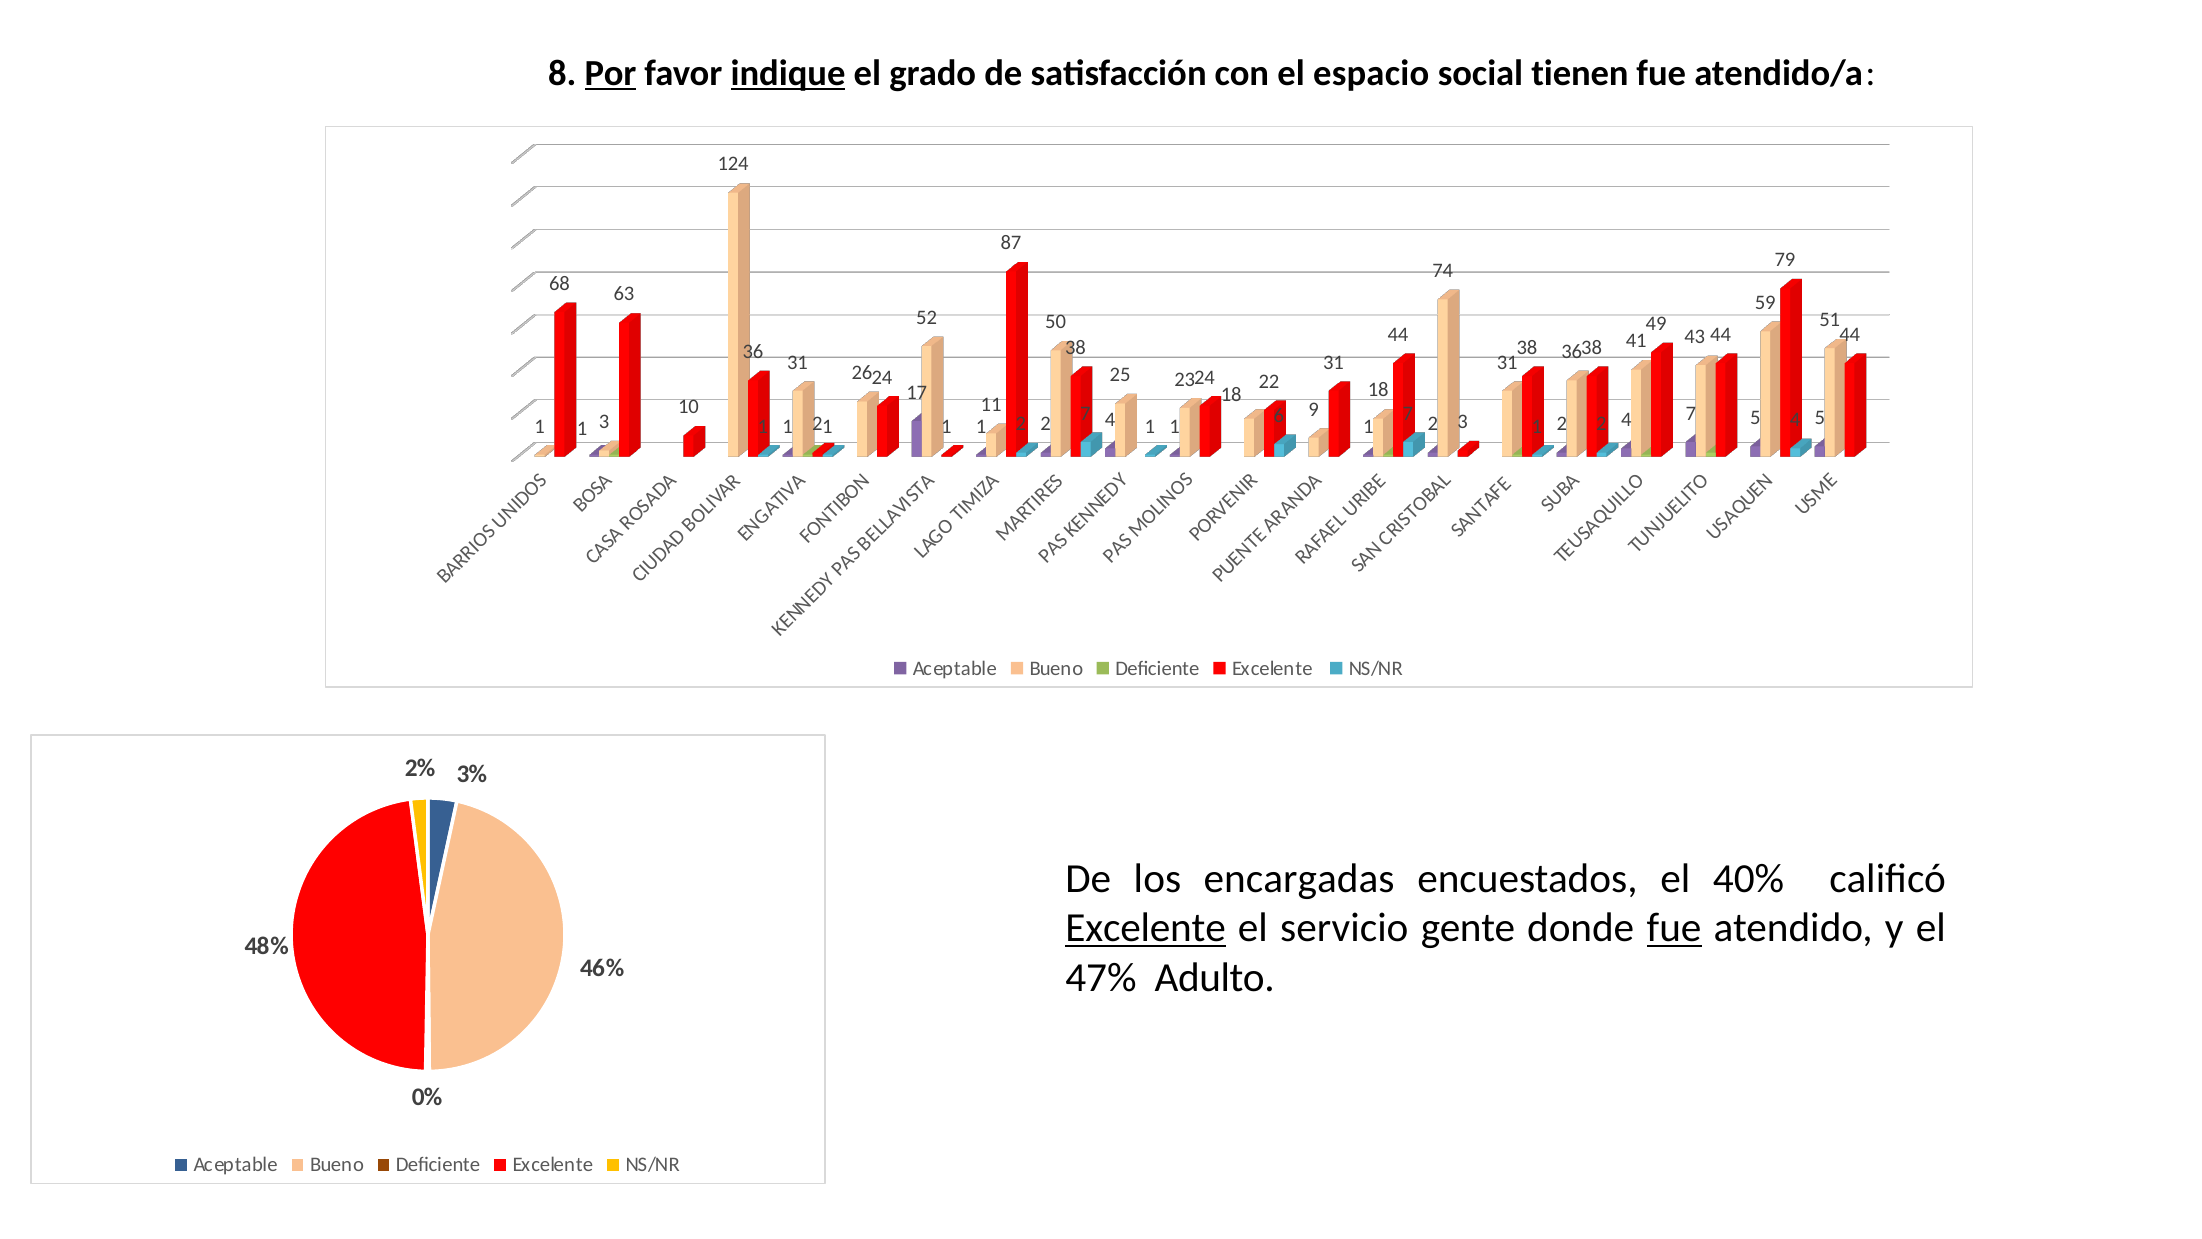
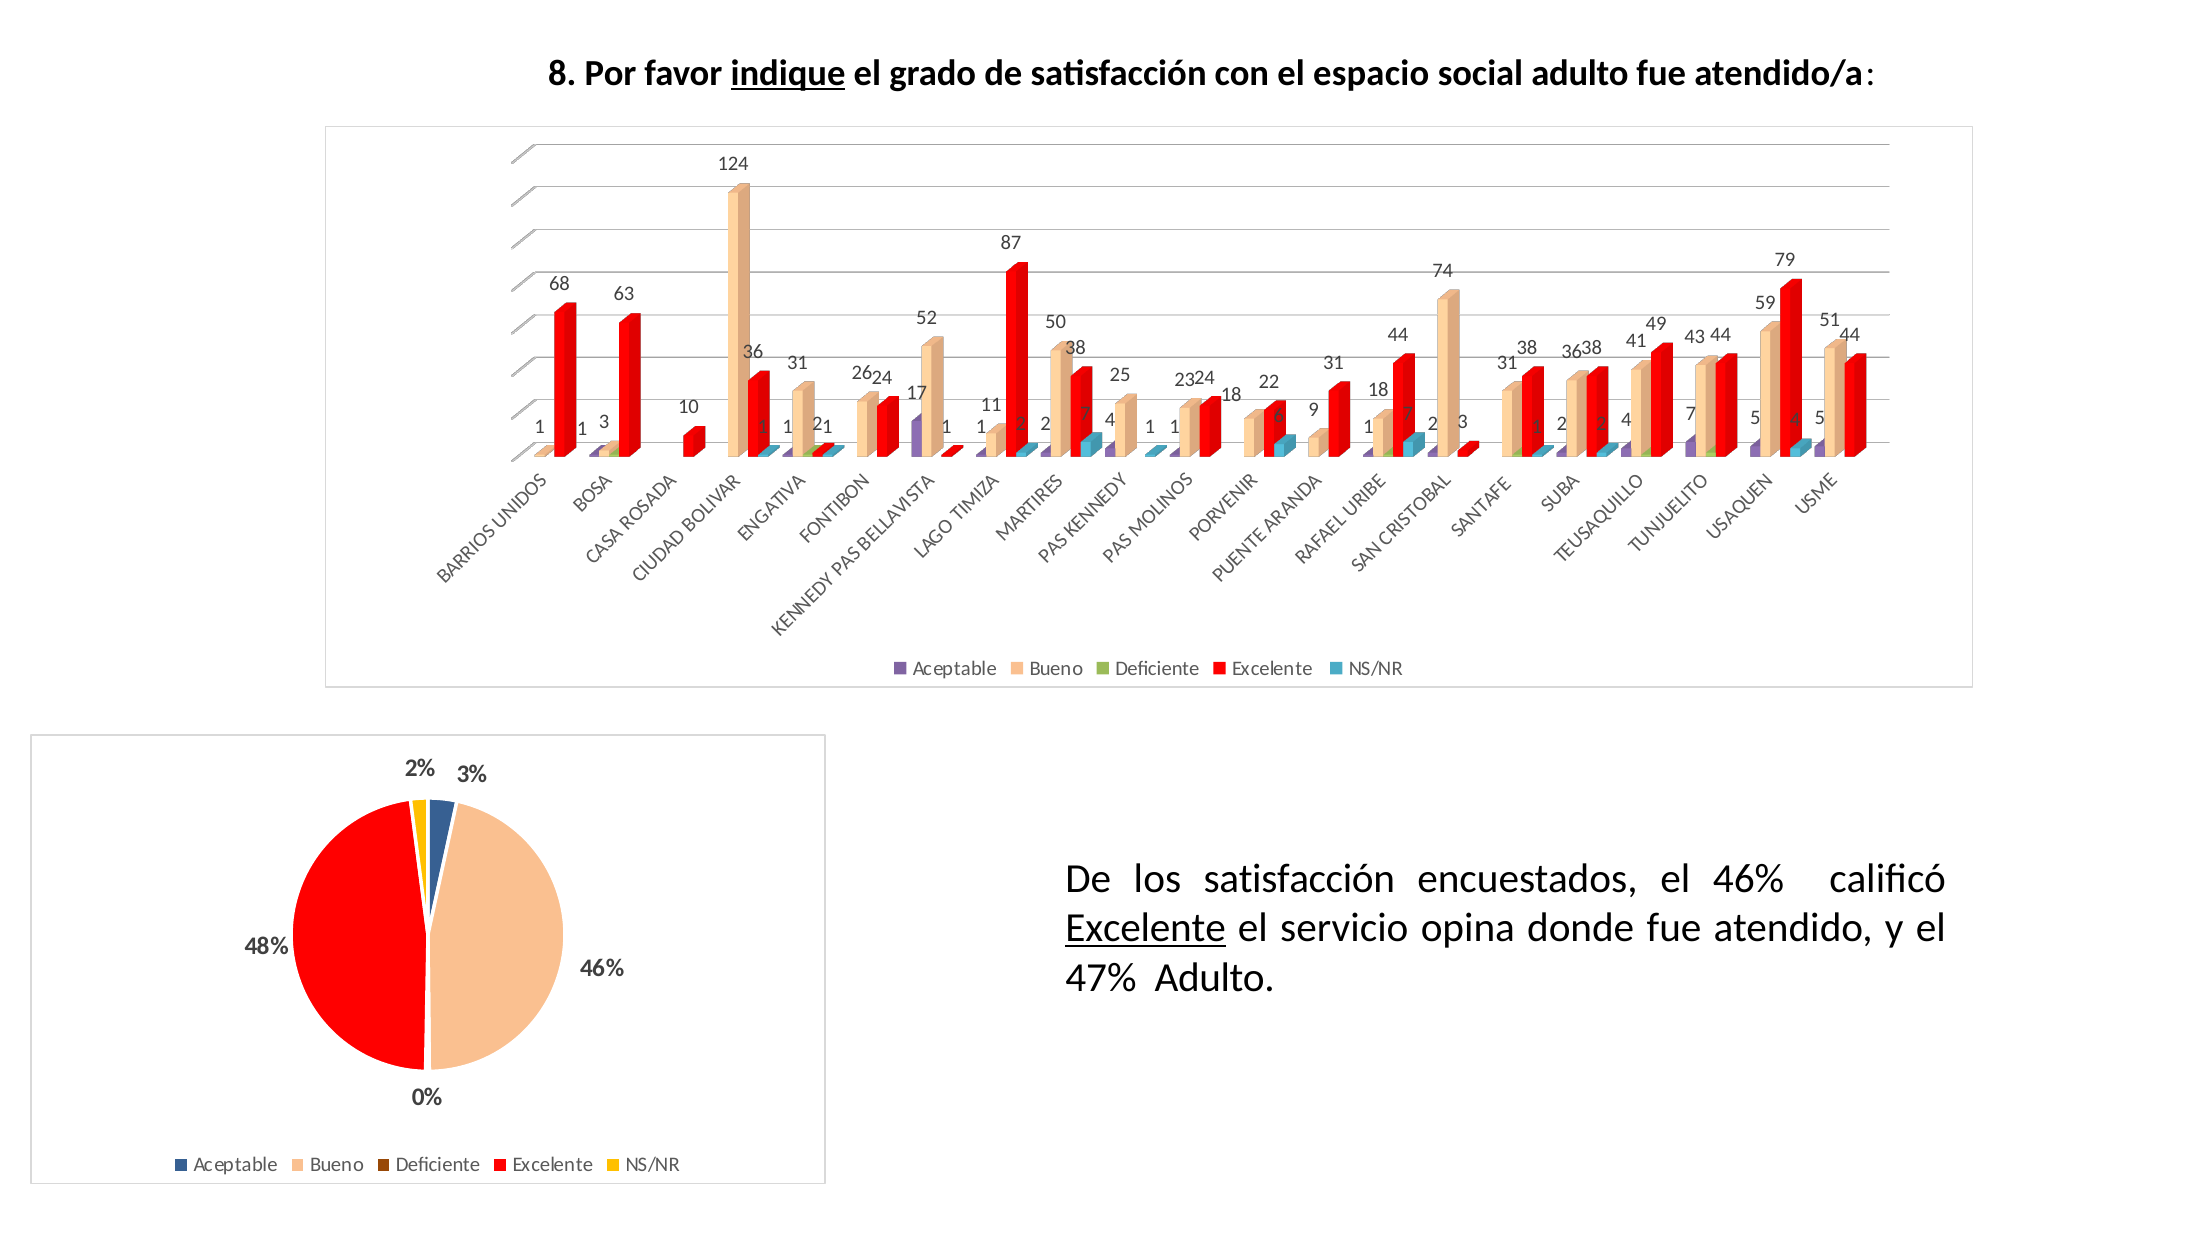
Por underline: present -> none
social tienen: tienen -> adulto
los encargadas: encargadas -> satisfacción
el 40%: 40% -> 46%
gente: gente -> opina
fue at (1674, 928) underline: present -> none
